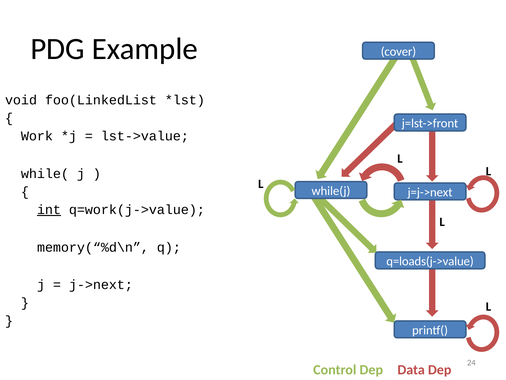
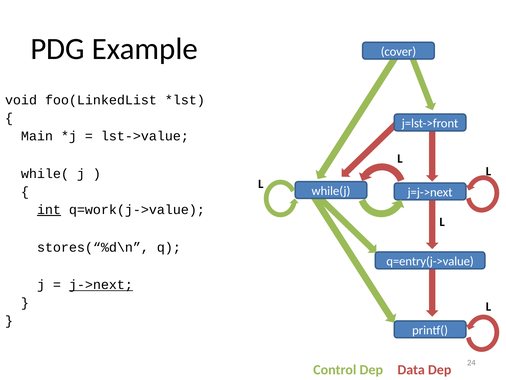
Work: Work -> Main
memory(“%d\n: memory(“%d\n -> stores(“%d\n
q=loads(j->value: q=loads(j->value -> q=entry(j->value
j->next underline: none -> present
